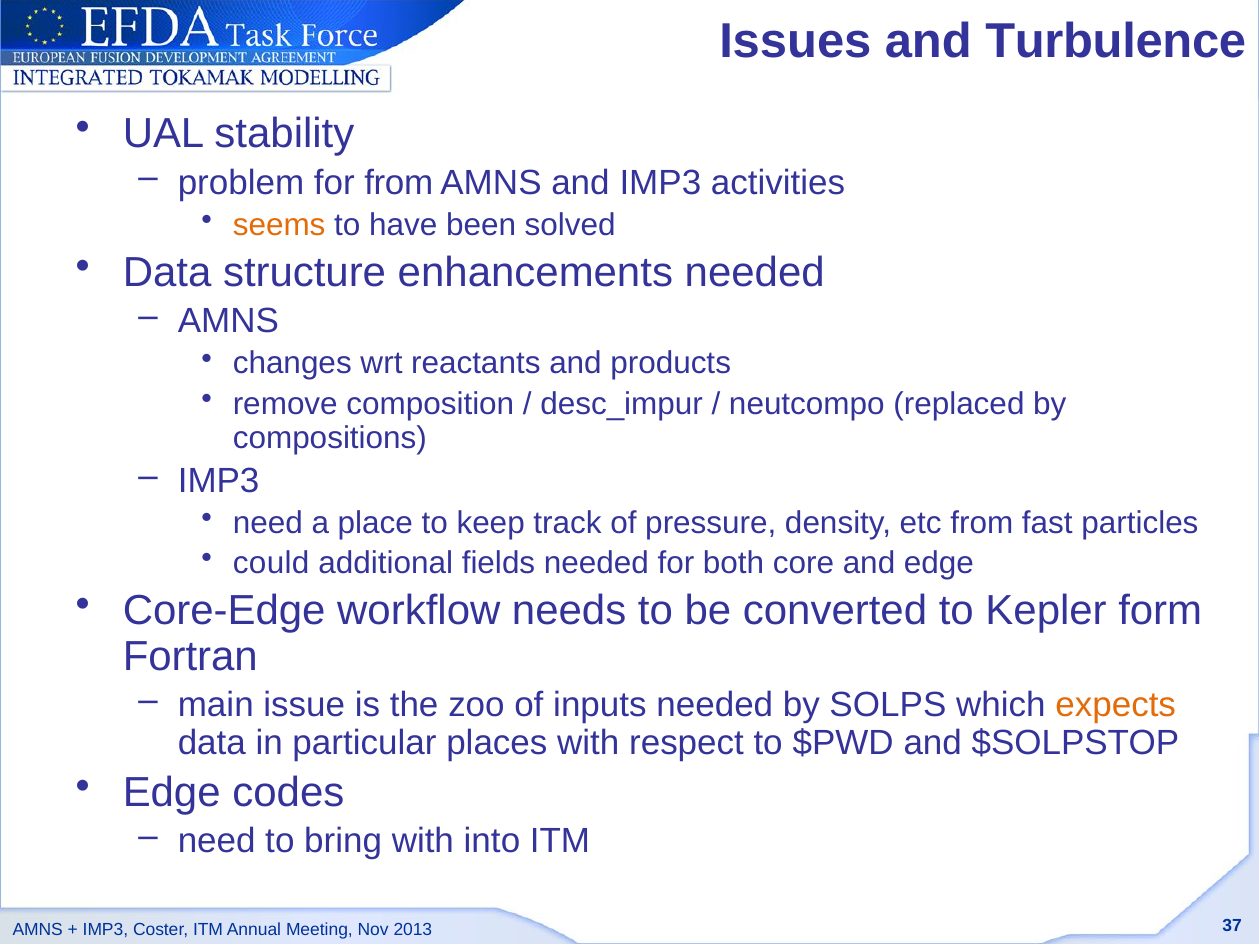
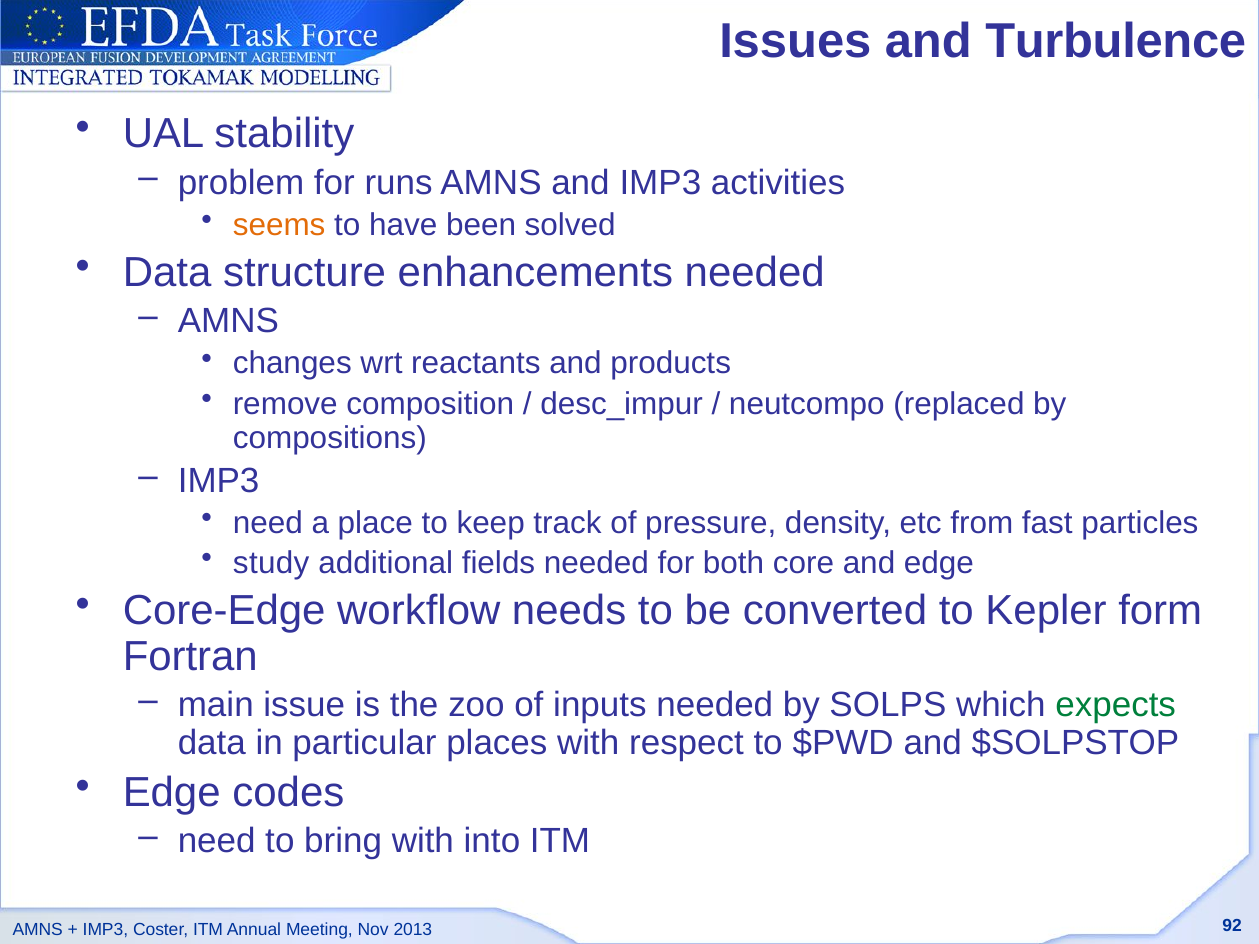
for from: from -> runs
could: could -> study
expects colour: orange -> green
37: 37 -> 92
